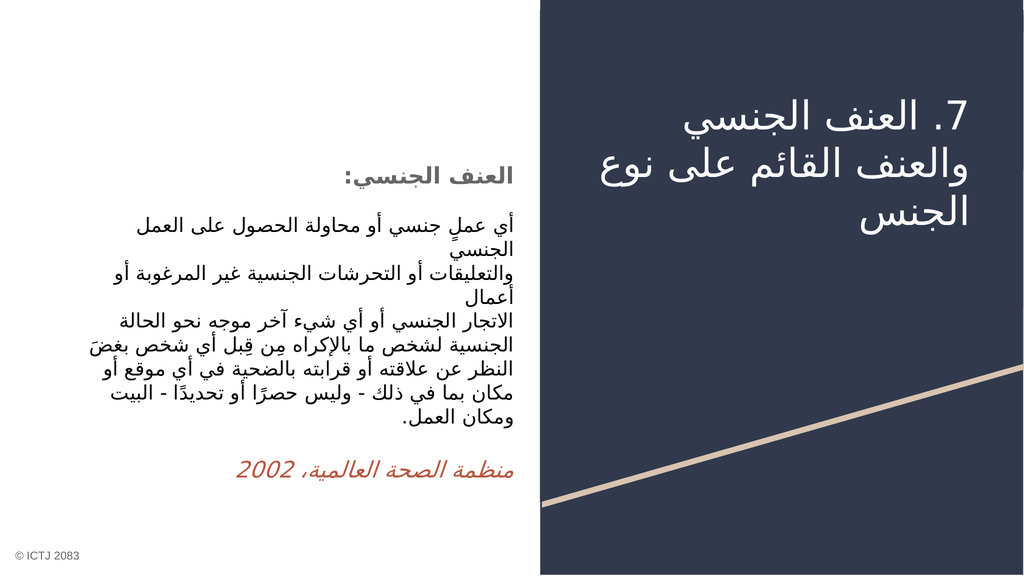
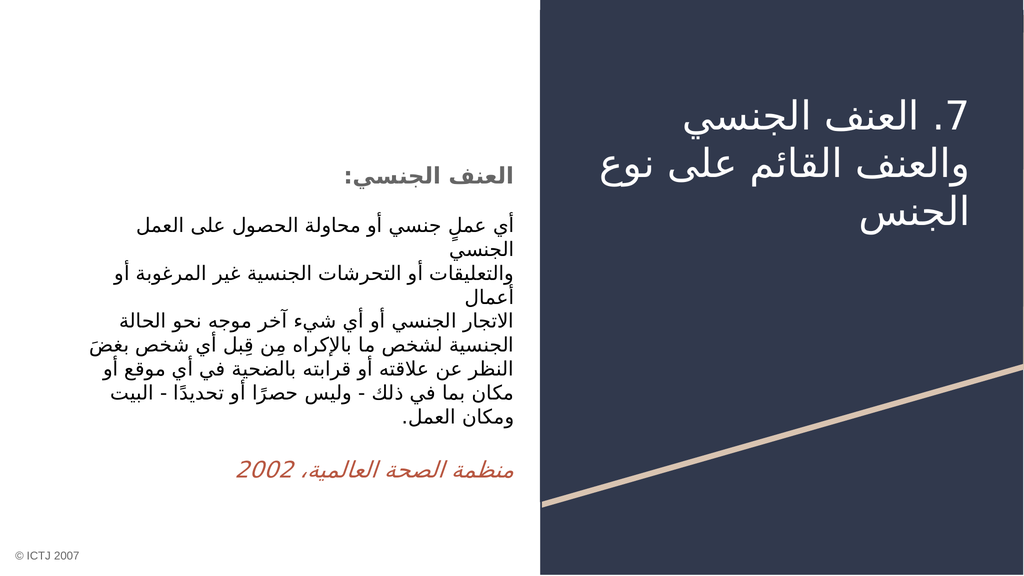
2083: 2083 -> 2007
